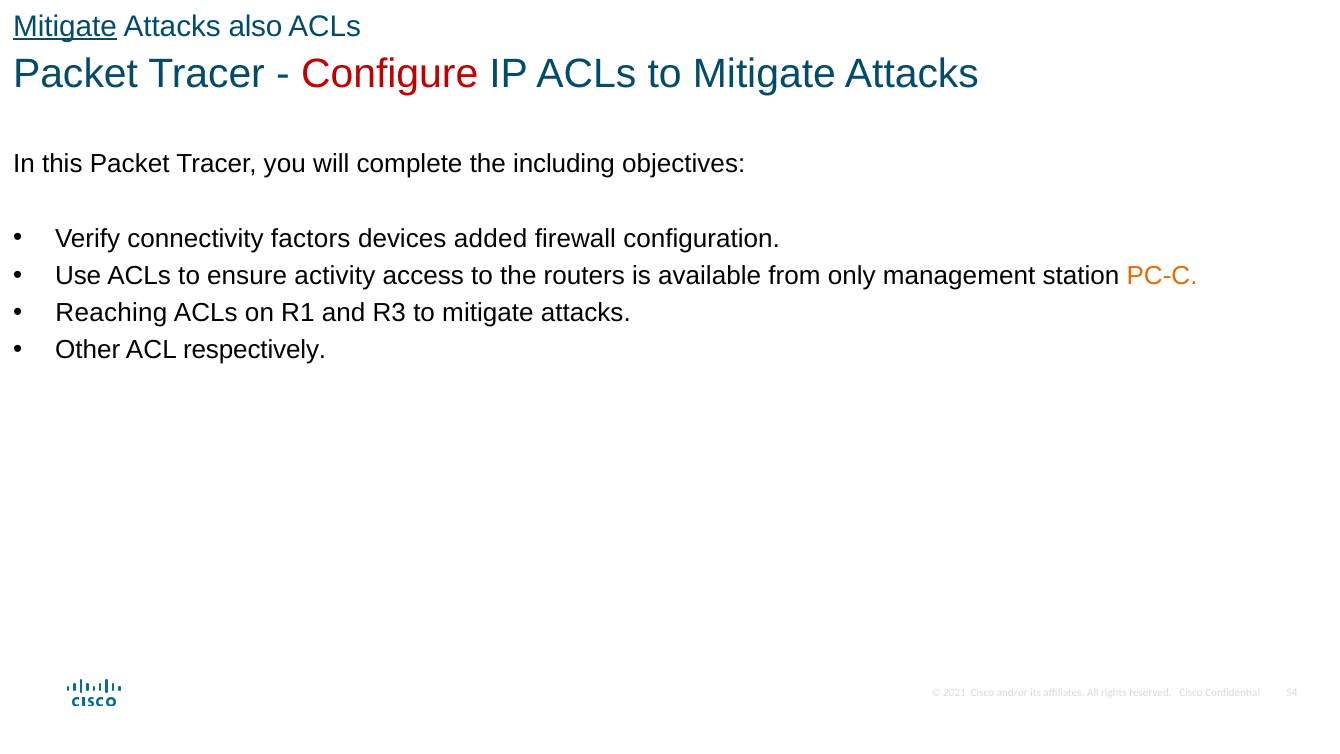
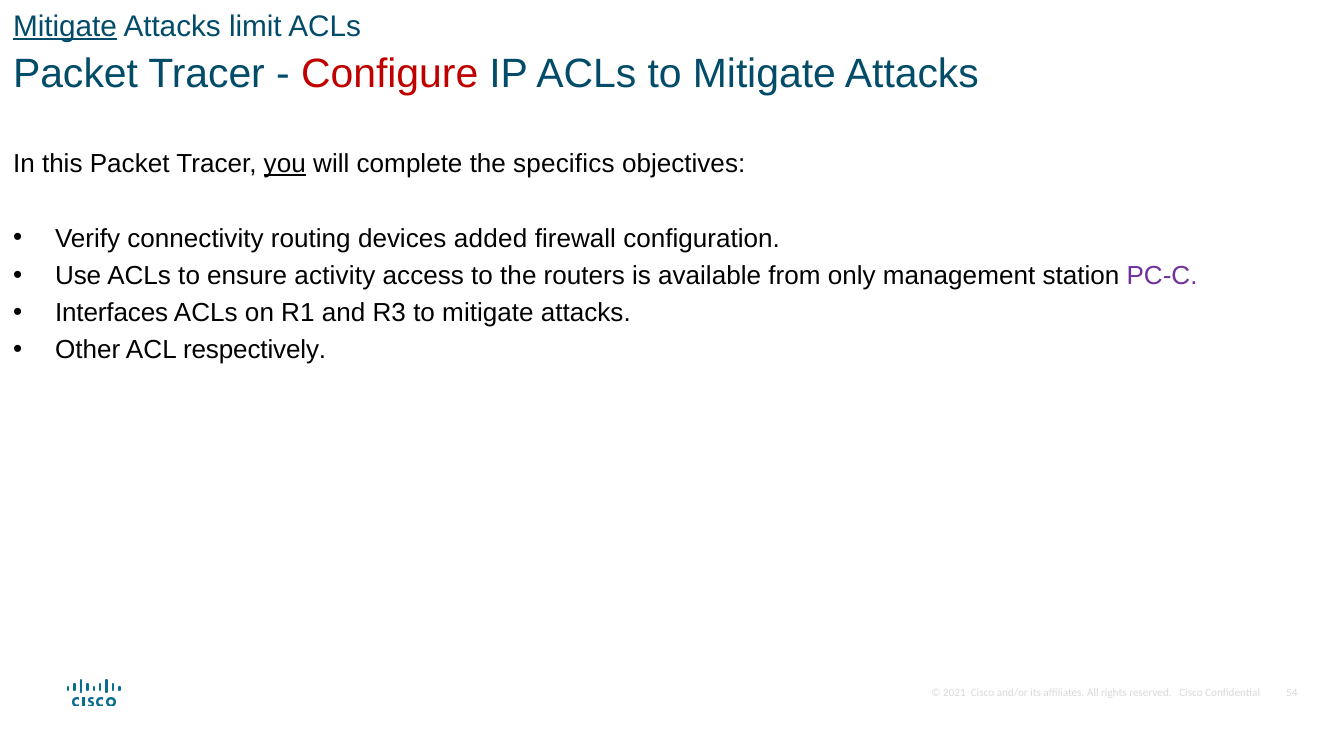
also: also -> limit
you underline: none -> present
including: including -> specifics
factors: factors -> routing
PC-C colour: orange -> purple
Reaching: Reaching -> Interfaces
